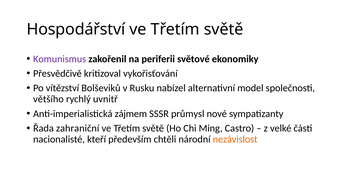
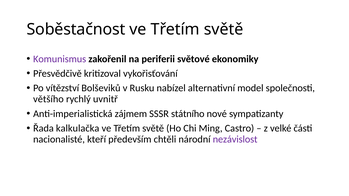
Hospodářství: Hospodářství -> Soběstačnost
průmysl: průmysl -> státního
zahraniční: zahraniční -> kalkulačka
nezávislost colour: orange -> purple
